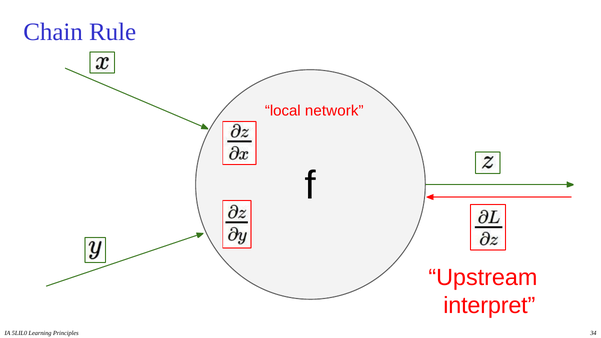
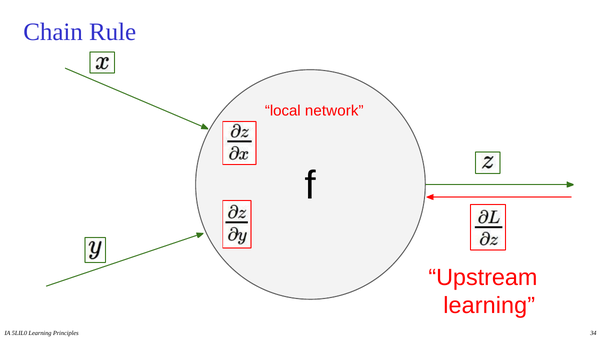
interpret at (489, 306): interpret -> learning
